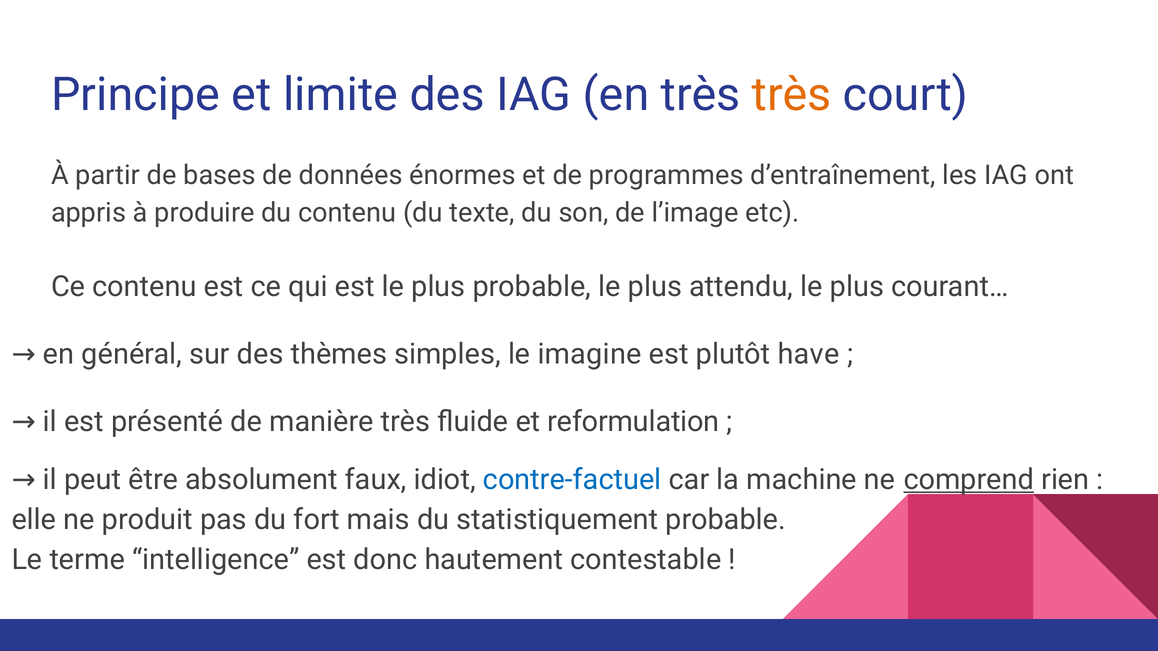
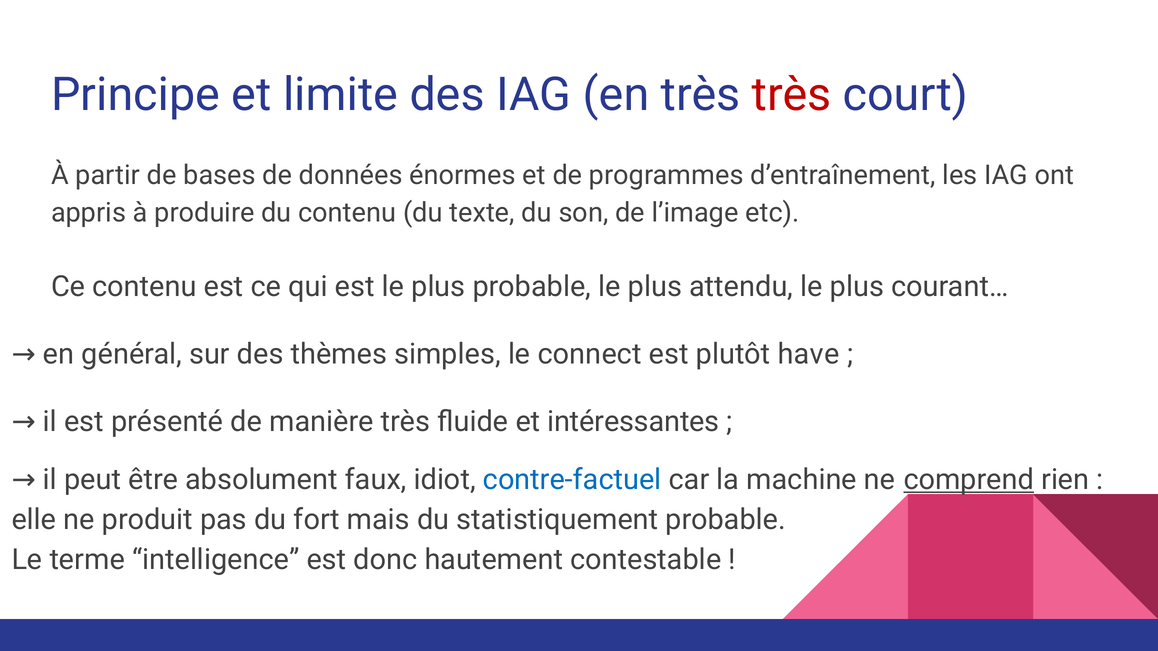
très at (792, 95) colour: orange -> red
imagine: imagine -> connect
reformulation: reformulation -> intéressantes
